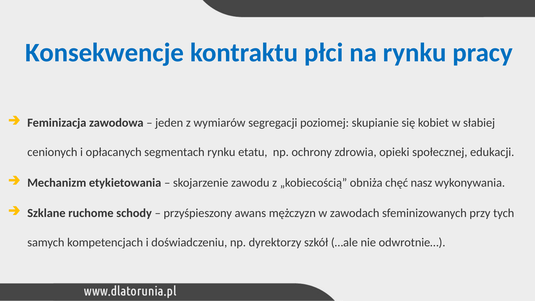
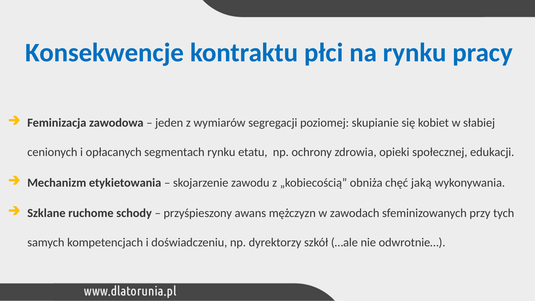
nasz: nasz -> jaką
